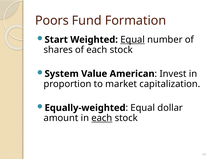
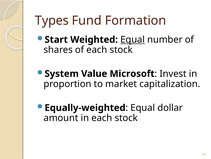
Poors: Poors -> Types
American: American -> Microsoft
each at (102, 117) underline: present -> none
